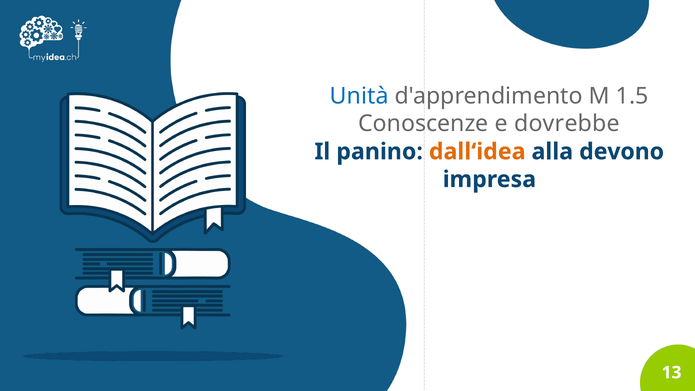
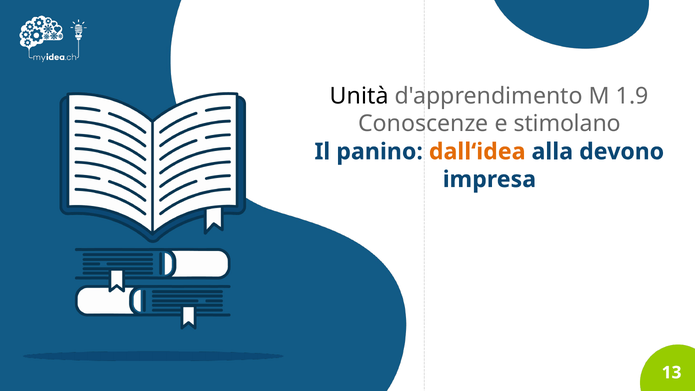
Unità colour: blue -> black
1.5: 1.5 -> 1.9
dovrebbe: dovrebbe -> stimolano
